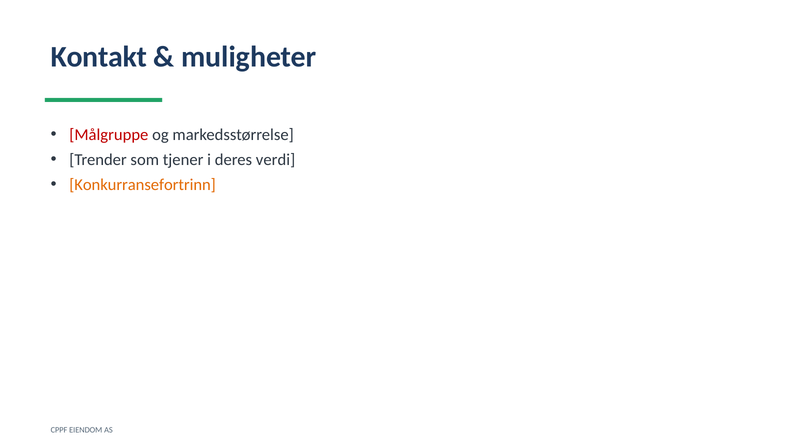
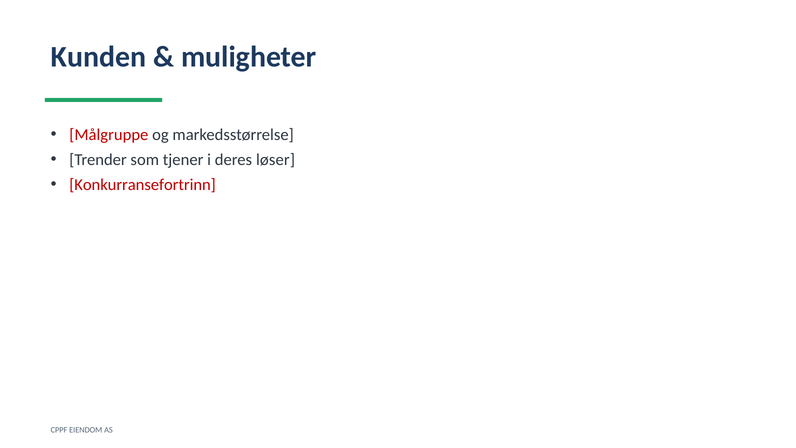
Kontakt: Kontakt -> Kunden
verdi: verdi -> løser
Konkurransefortrinn colour: orange -> red
